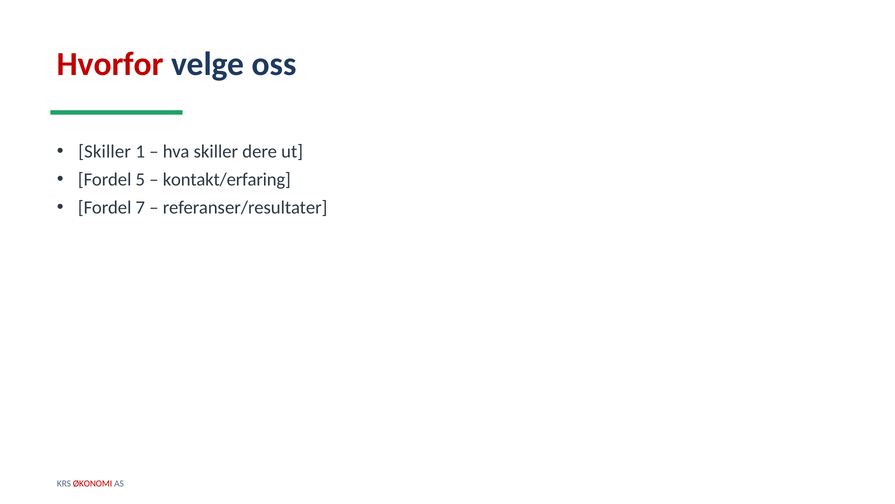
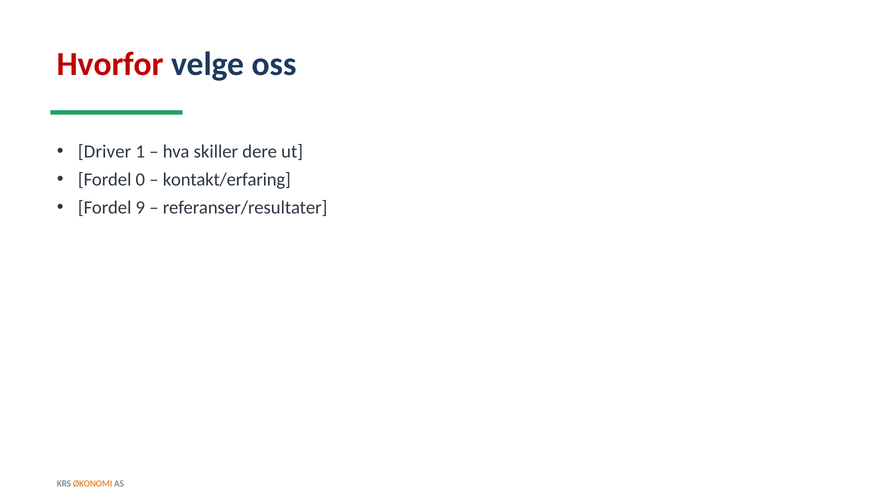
Skiller at (105, 152): Skiller -> Driver
5: 5 -> 0
7: 7 -> 9
ØKONOMI colour: red -> orange
